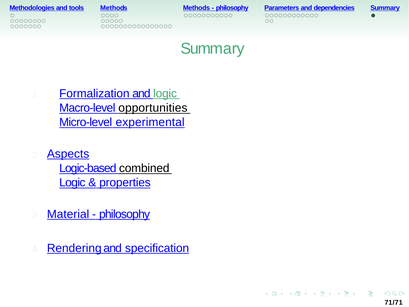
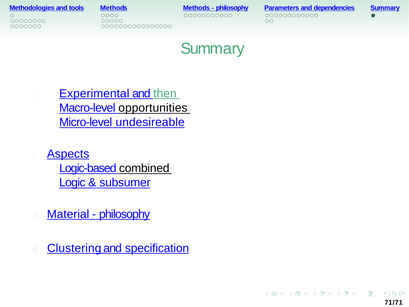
Formalization: Formalization -> Experimental
and logic: logic -> then
experimental: experimental -> undesireable
properties: properties -> subsumer
Rendering: Rendering -> Clustering
